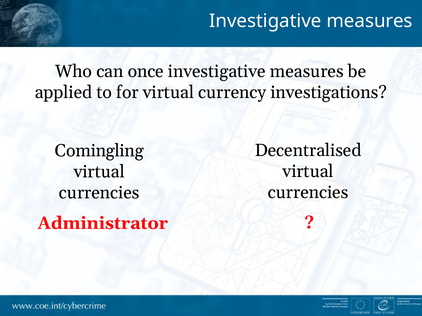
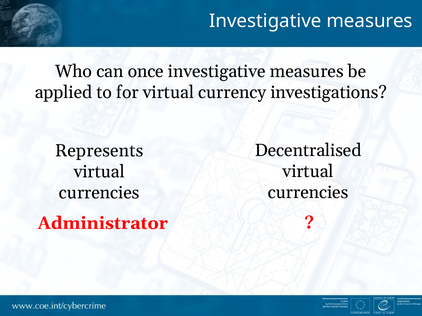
Comingling: Comingling -> Represents
